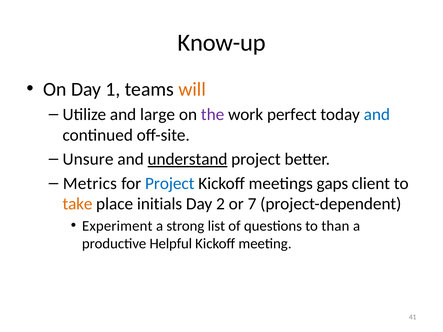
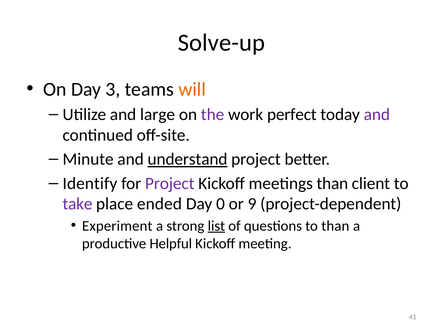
Know-up: Know-up -> Solve-up
1: 1 -> 3
and at (377, 115) colour: blue -> purple
Unsure: Unsure -> Minute
Metrics: Metrics -> Identify
Project at (170, 183) colour: blue -> purple
meetings gaps: gaps -> than
take colour: orange -> purple
initials: initials -> ended
2: 2 -> 0
7: 7 -> 9
list underline: none -> present
